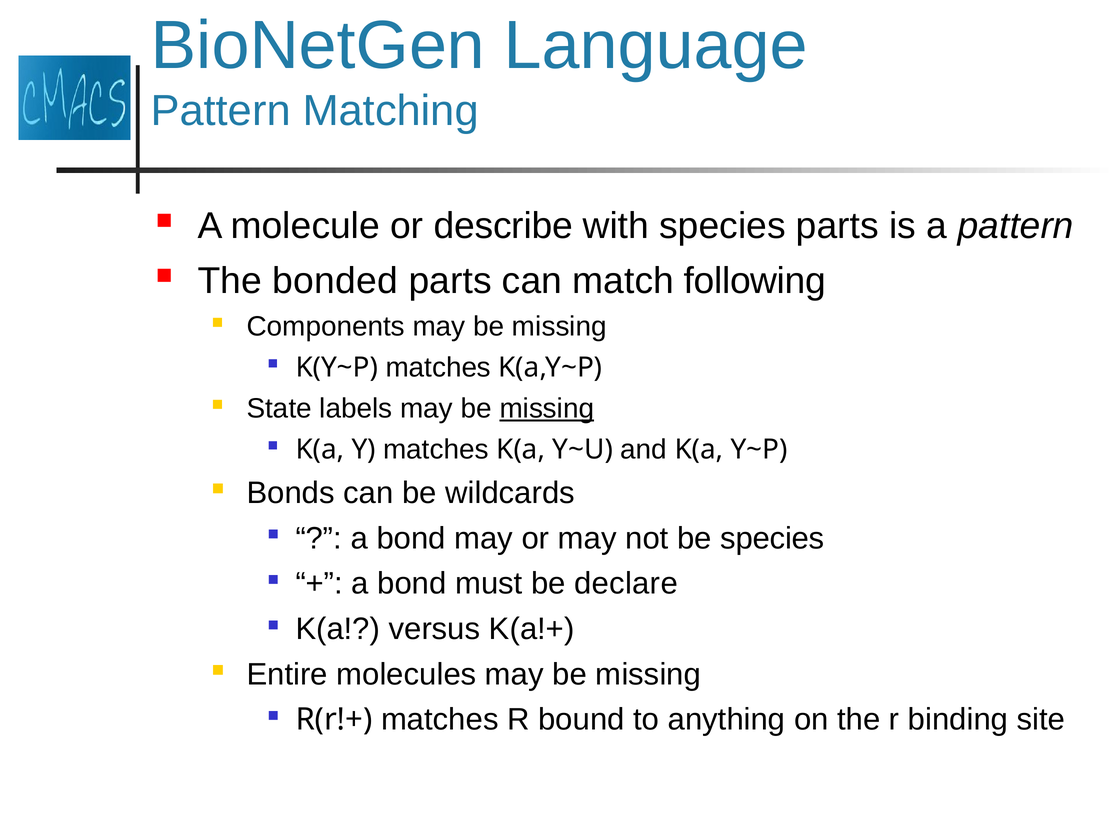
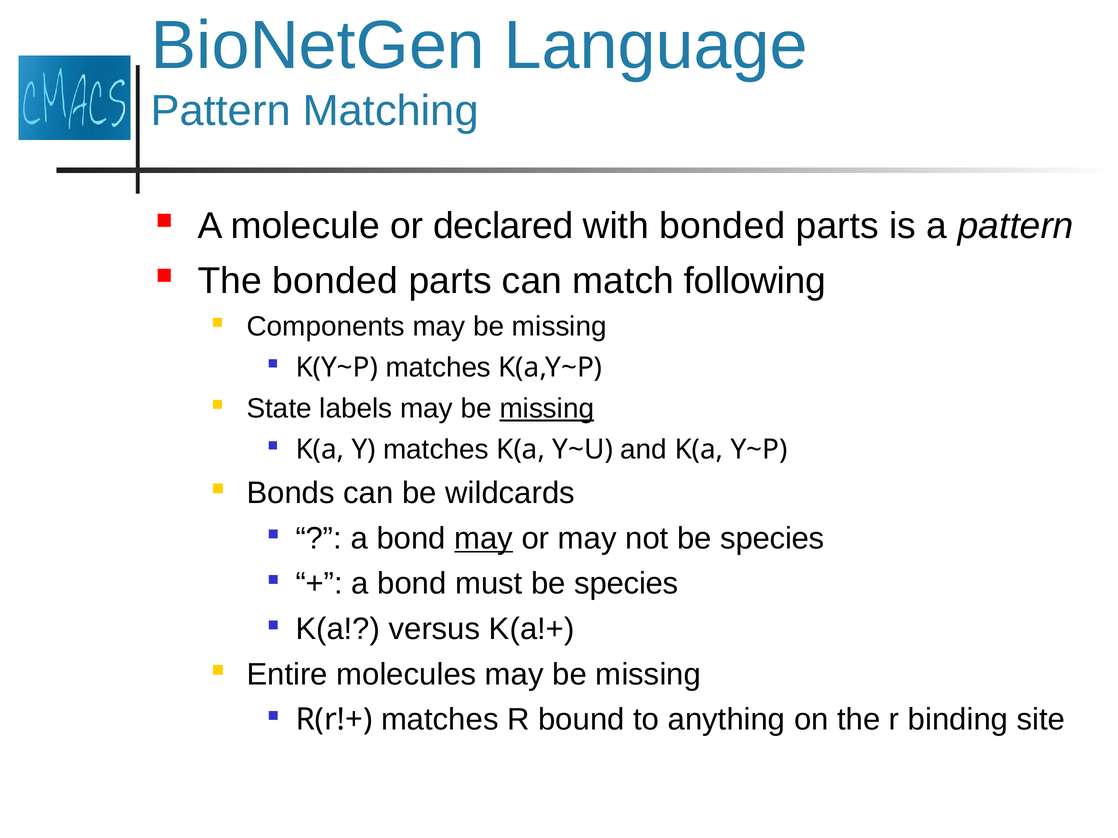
describe: describe -> declared
with species: species -> bonded
may at (484, 539) underline: none -> present
must be declare: declare -> species
